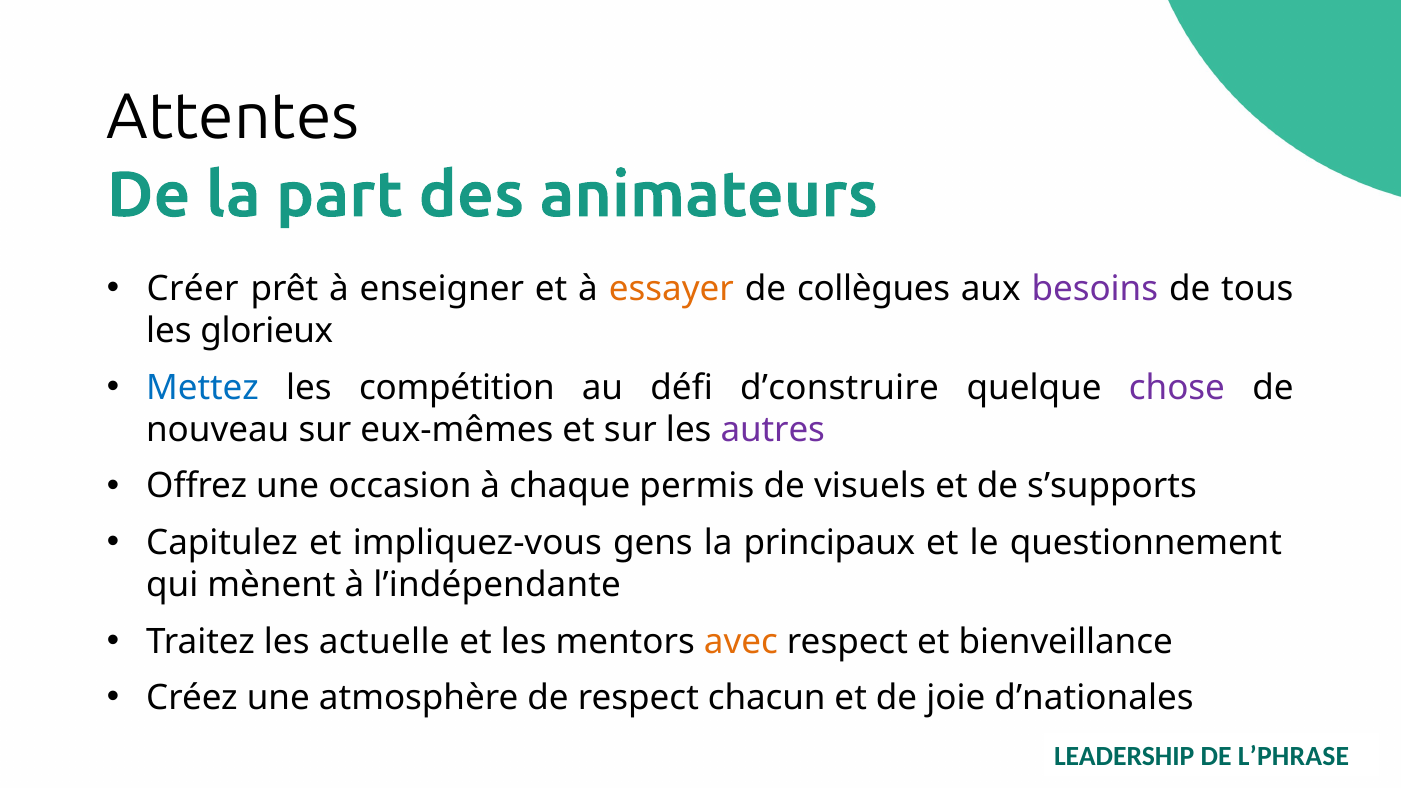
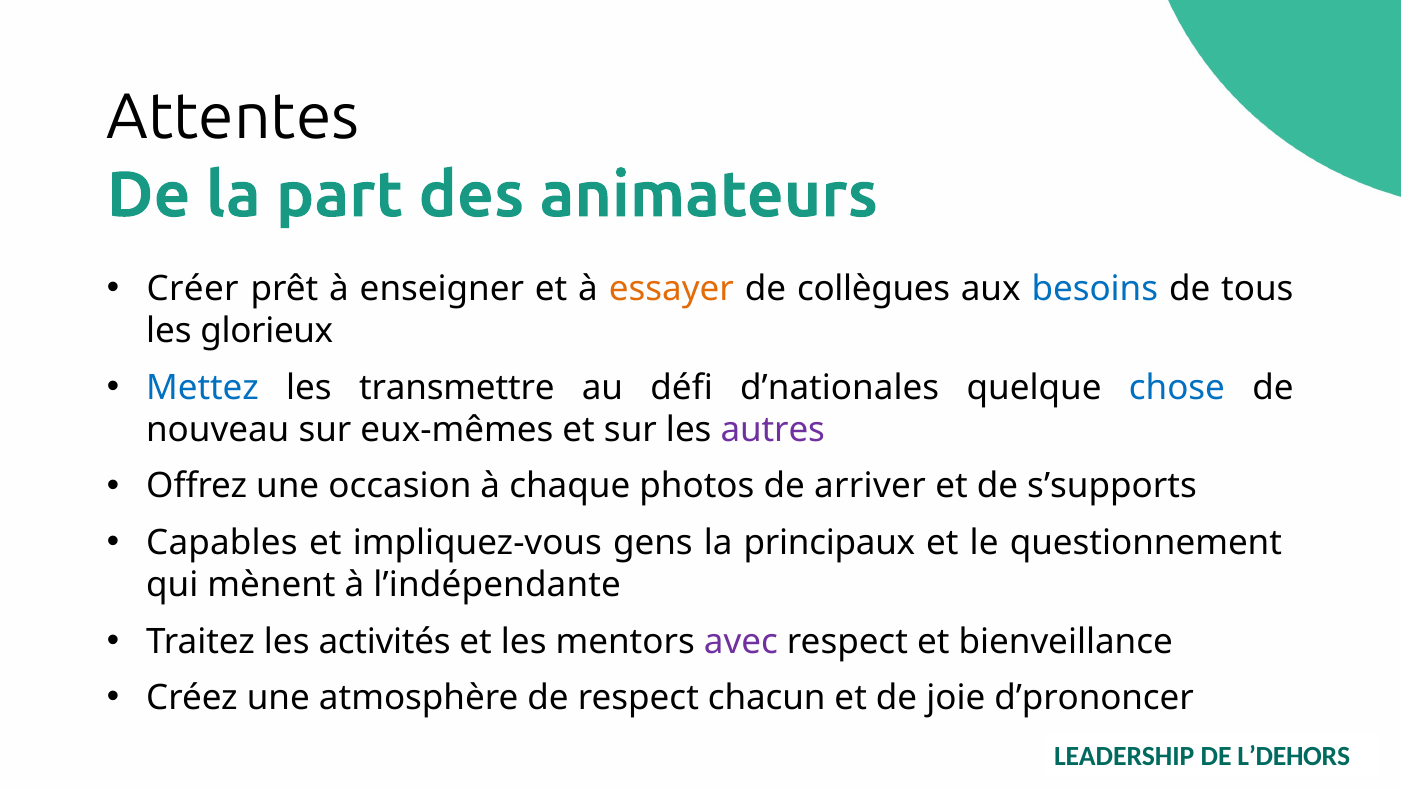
besoins colour: purple -> blue
compétition: compétition -> transmettre
d’construire: d’construire -> d’nationales
chose colour: purple -> blue
permis: permis -> photos
visuels: visuels -> arriver
Capitulez: Capitulez -> Capables
actuelle: actuelle -> activités
avec colour: orange -> purple
d’nationales: d’nationales -> d’prononcer
L’PHRASE: L’PHRASE -> L’DEHORS
